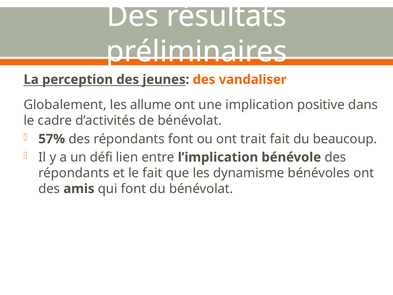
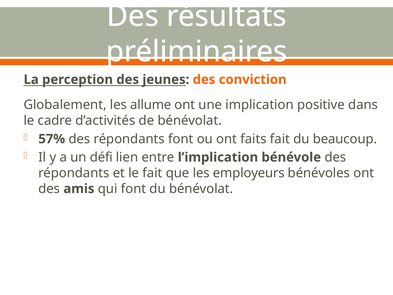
vandaliser: vandaliser -> conviction
trait: trait -> faits
dynamisme: dynamisme -> employeurs
